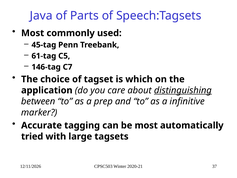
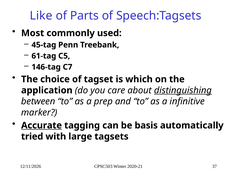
Java: Java -> Like
Accurate underline: none -> present
be most: most -> basis
